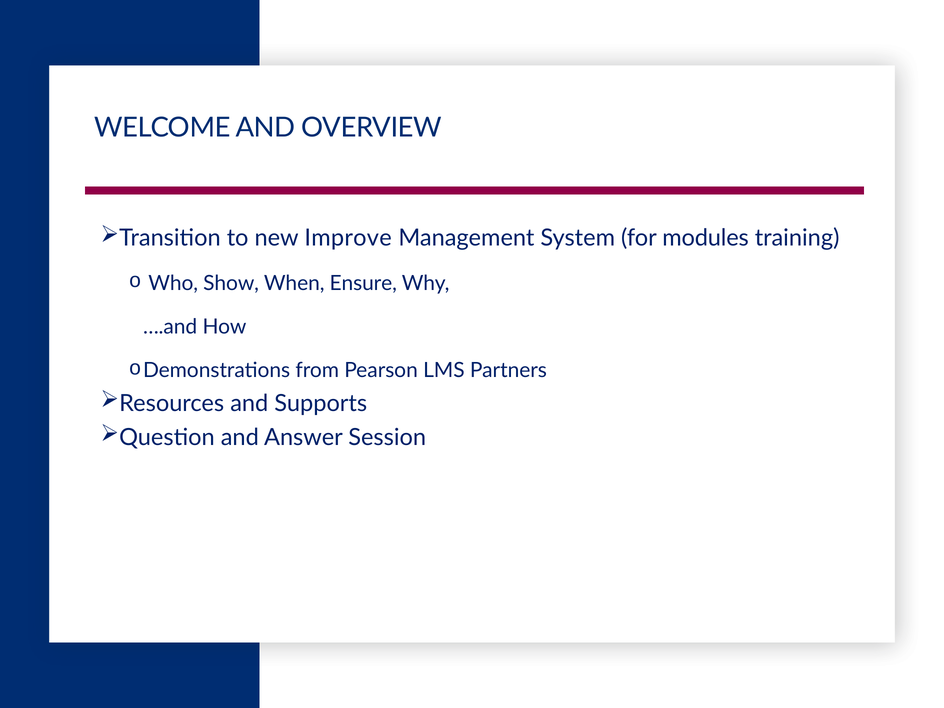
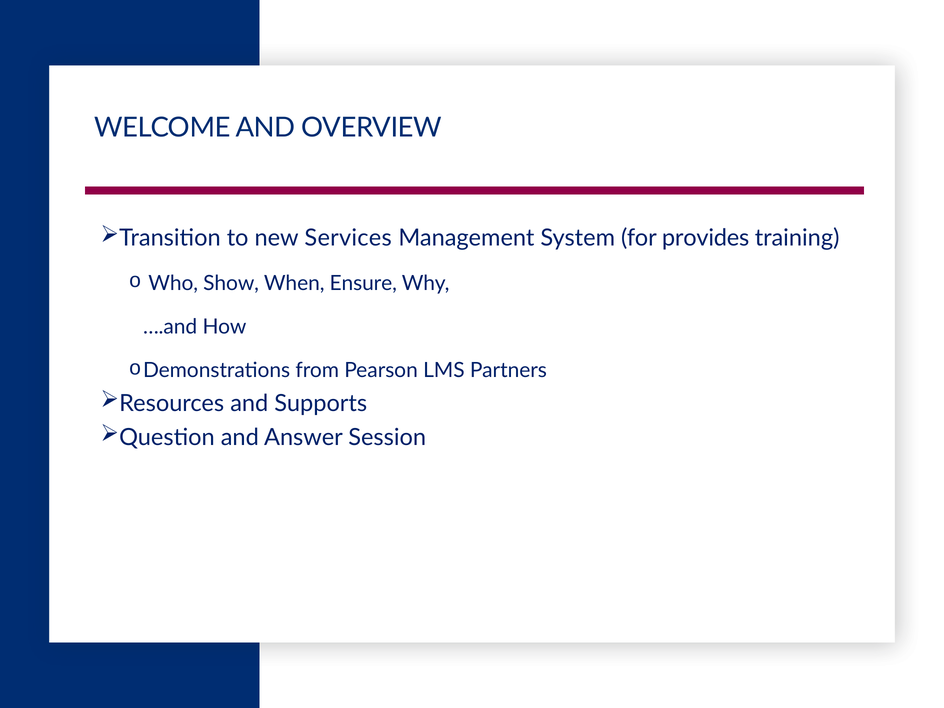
Improve: Improve -> Services
modules: modules -> provides
